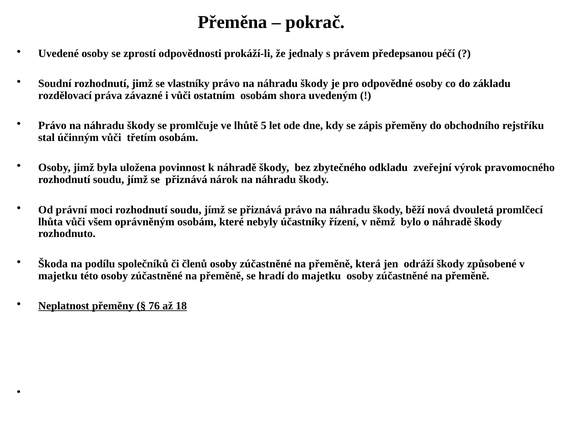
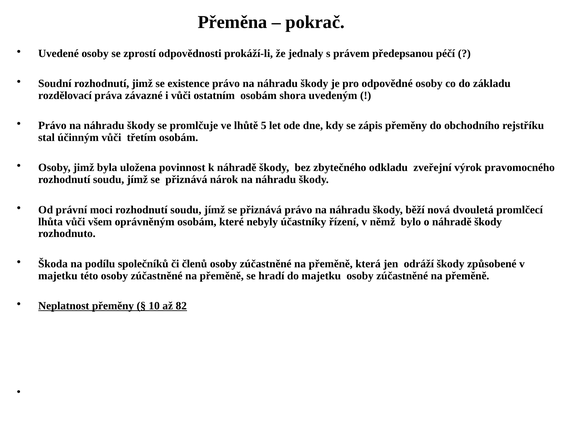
vlastníky: vlastníky -> existence
76: 76 -> 10
18: 18 -> 82
